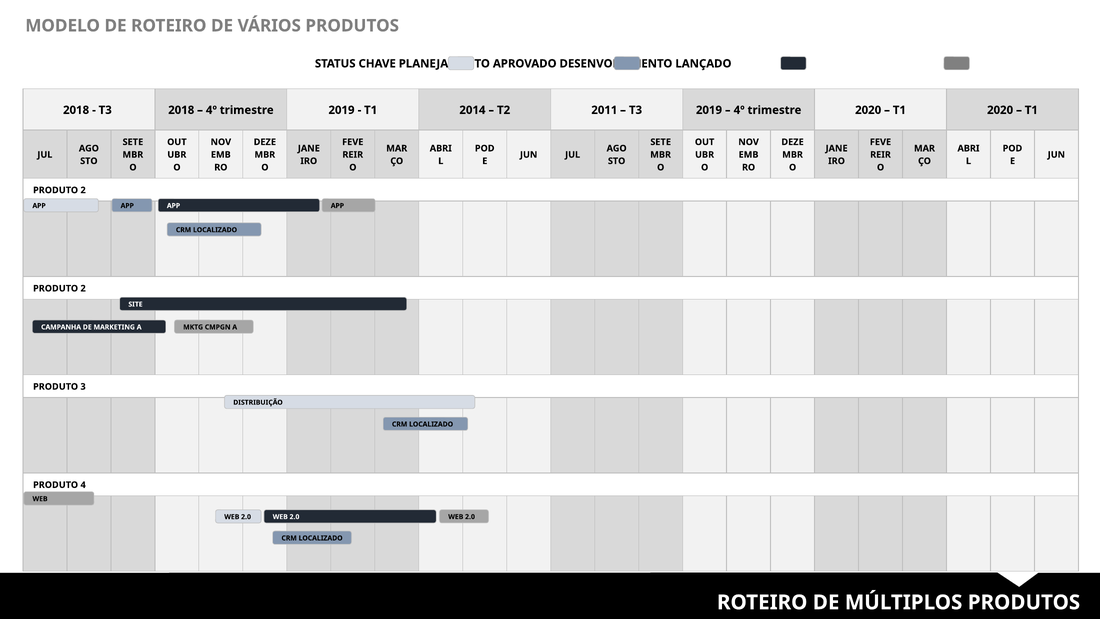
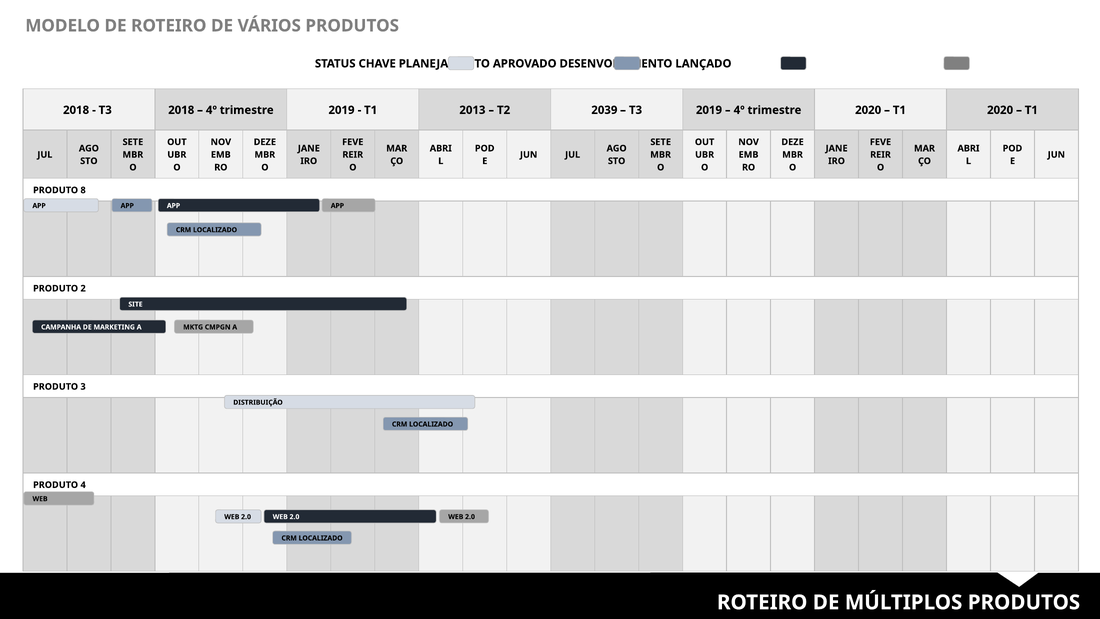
2014: 2014 -> 2013
2011: 2011 -> 2039
2 at (83, 190): 2 -> 8
